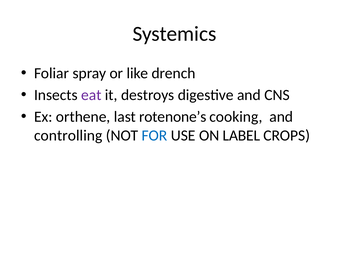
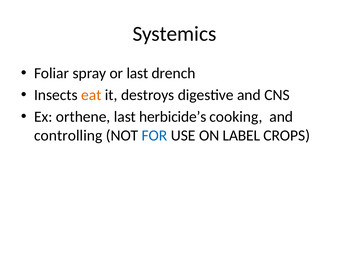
or like: like -> last
eat colour: purple -> orange
rotenone’s: rotenone’s -> herbicide’s
